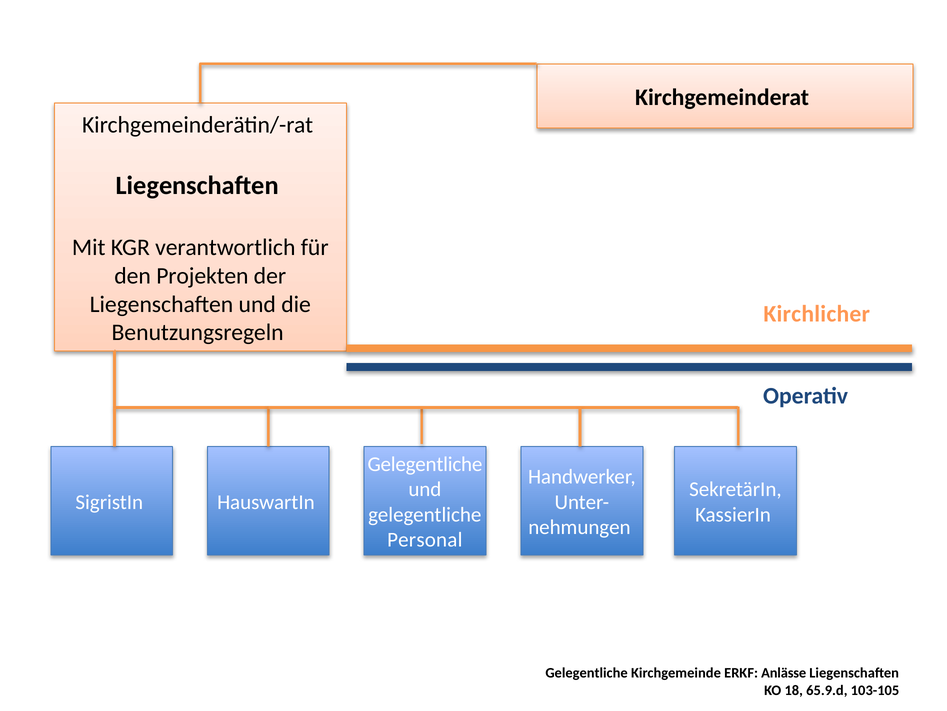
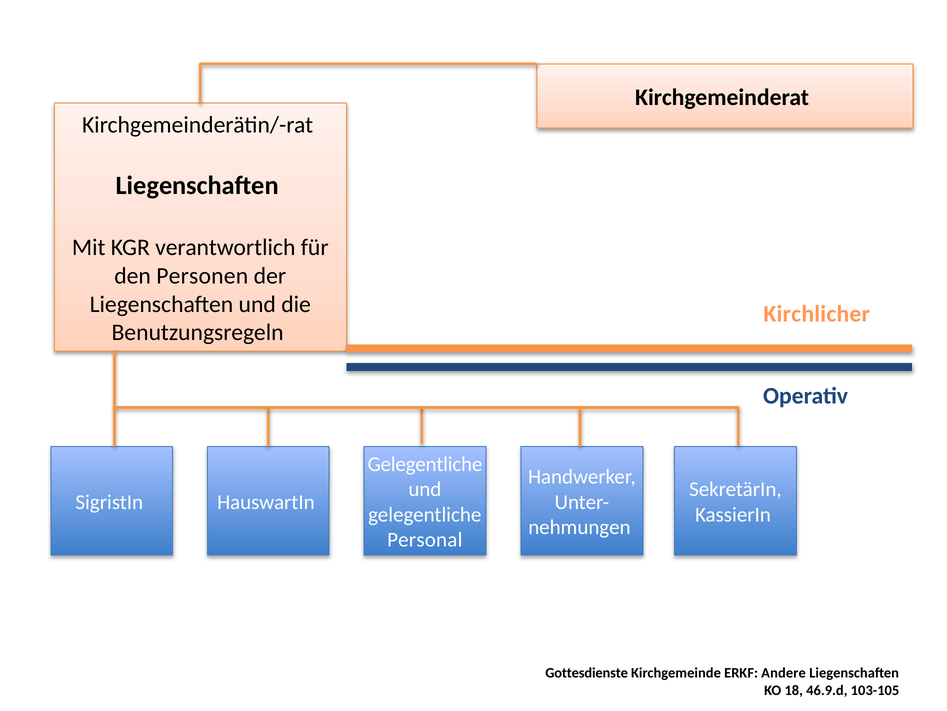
Projekten: Projekten -> Personen
Gelegentliche at (587, 672): Gelegentliche -> Gottesdienste
Anlässe: Anlässe -> Andere
65.9.d: 65.9.d -> 46.9.d
